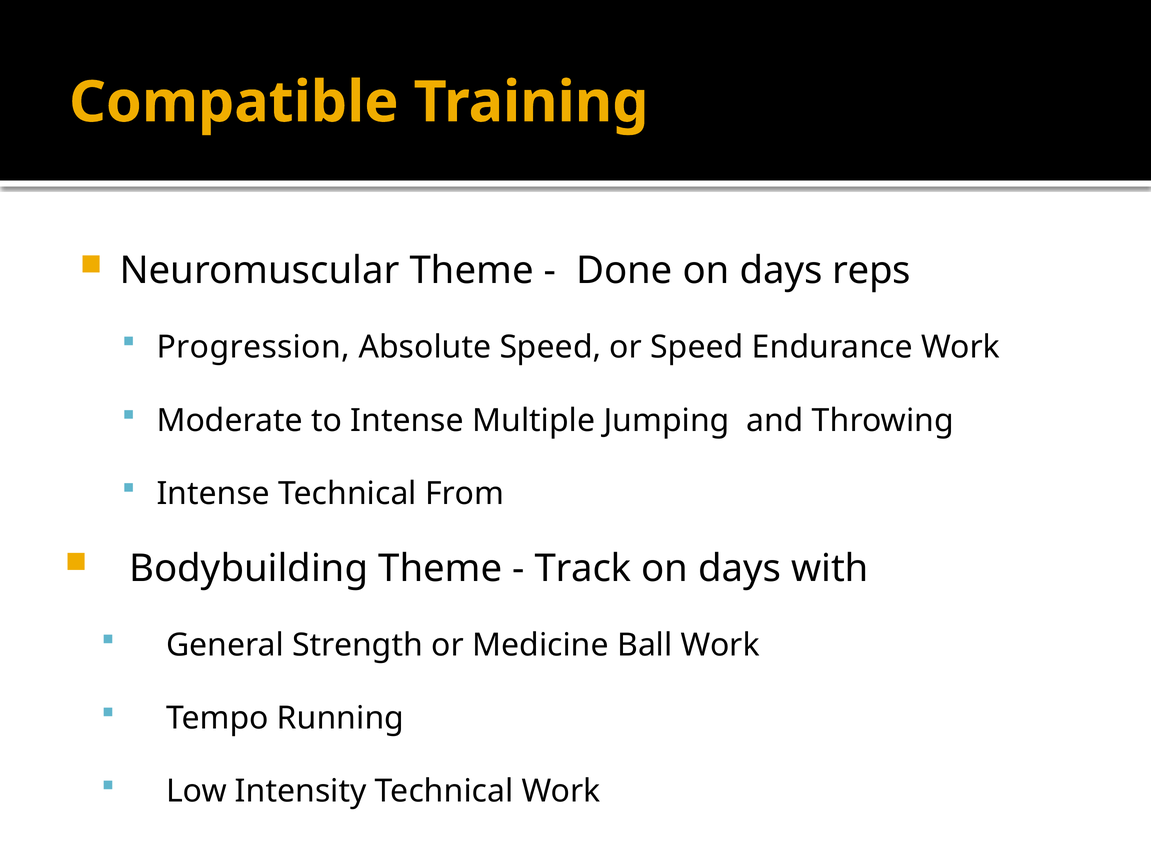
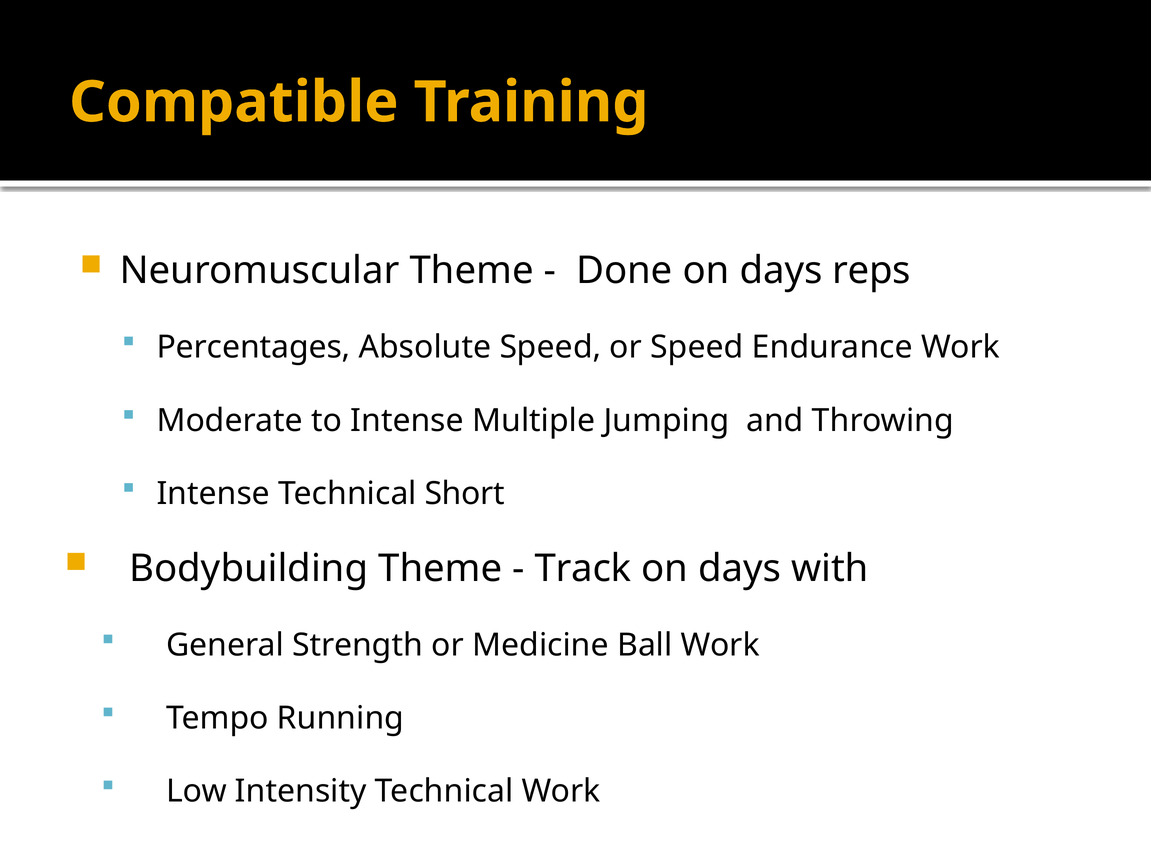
Progression: Progression -> Percentages
From: From -> Short
